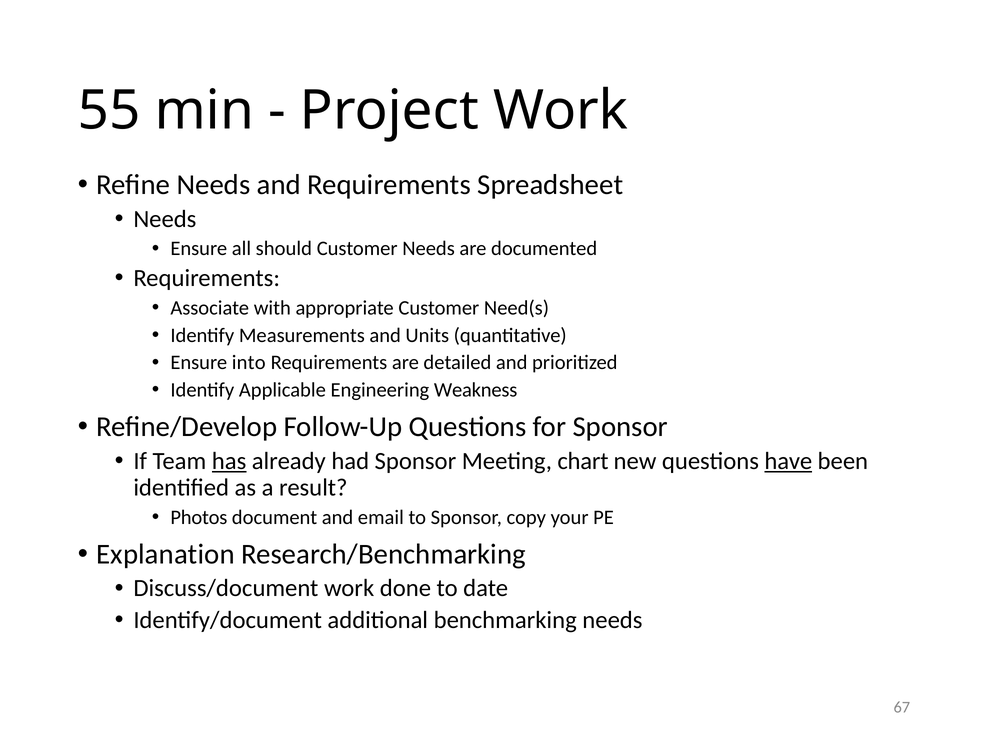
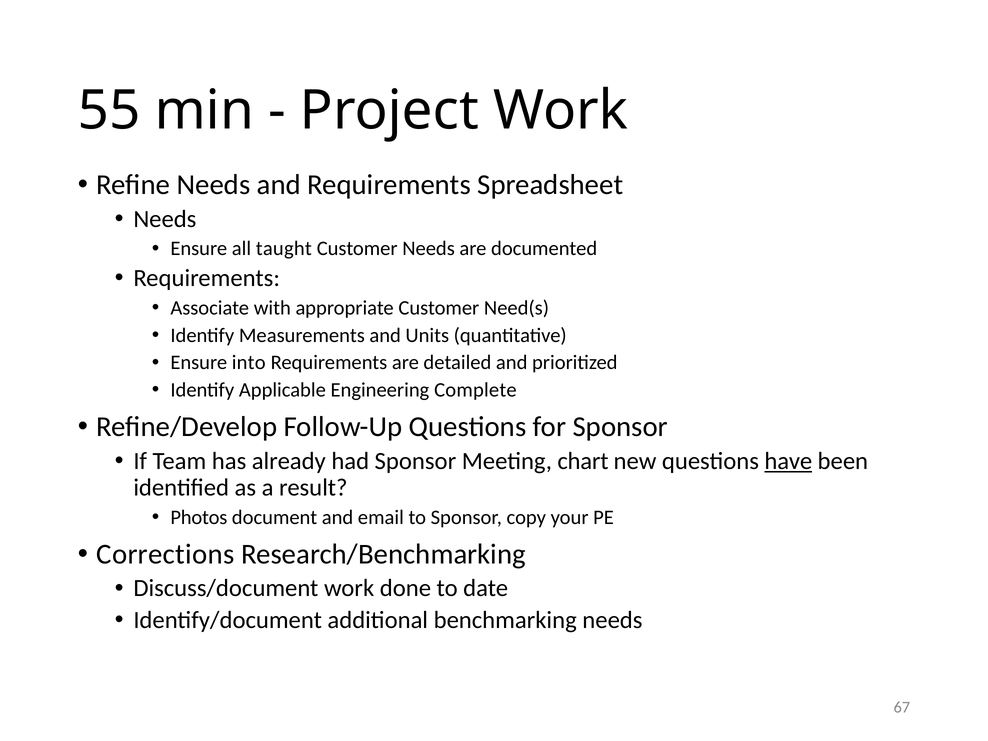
should: should -> taught
Weakness: Weakness -> Complete
has underline: present -> none
Explanation: Explanation -> Corrections
